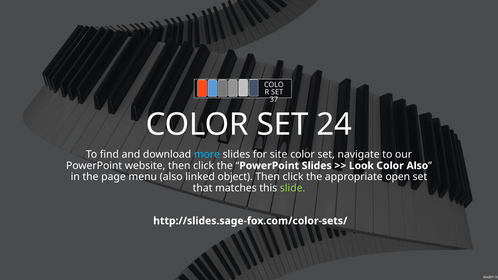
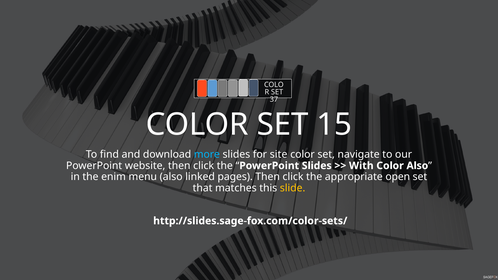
24: 24 -> 15
Look: Look -> With
page: page -> enim
object: object -> pages
slide colour: light green -> yellow
